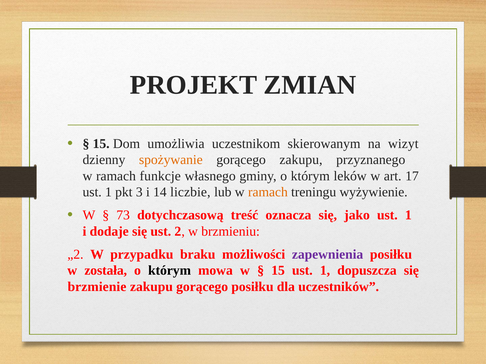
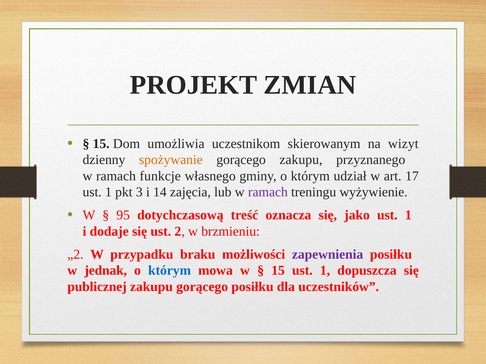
leków: leków -> udział
liczbie: liczbie -> zajęcia
ramach at (268, 192) colour: orange -> purple
73: 73 -> 95
została: została -> jednak
którym at (170, 271) colour: black -> blue
brzmienie: brzmienie -> publicznej
